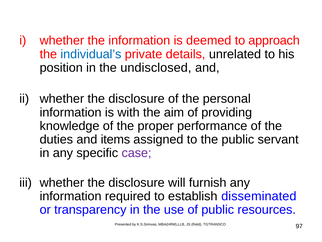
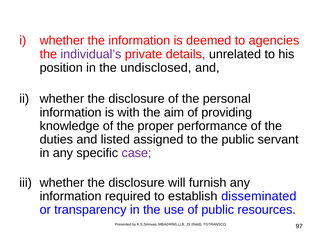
approach: approach -> agencies
individual’s colour: blue -> purple
items: items -> listed
